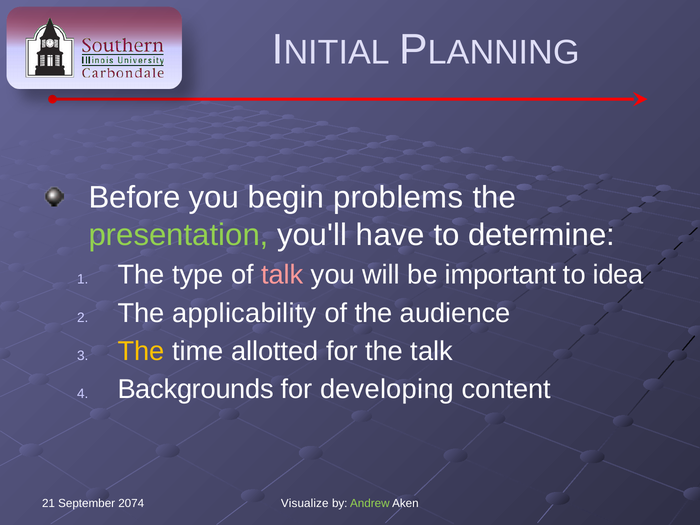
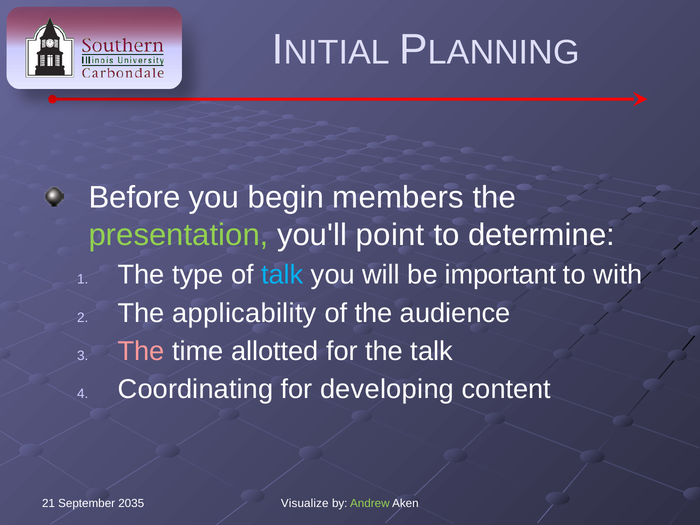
problems: problems -> members
have: have -> point
talk at (282, 275) colour: pink -> light blue
idea: idea -> with
The at (141, 351) colour: yellow -> pink
Backgrounds: Backgrounds -> Coordinating
2074: 2074 -> 2035
